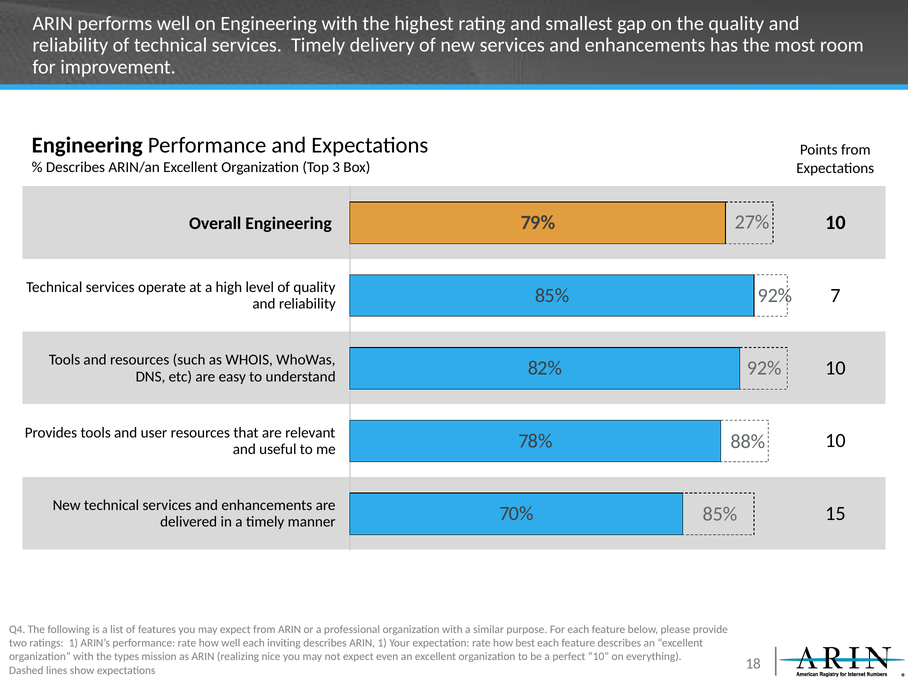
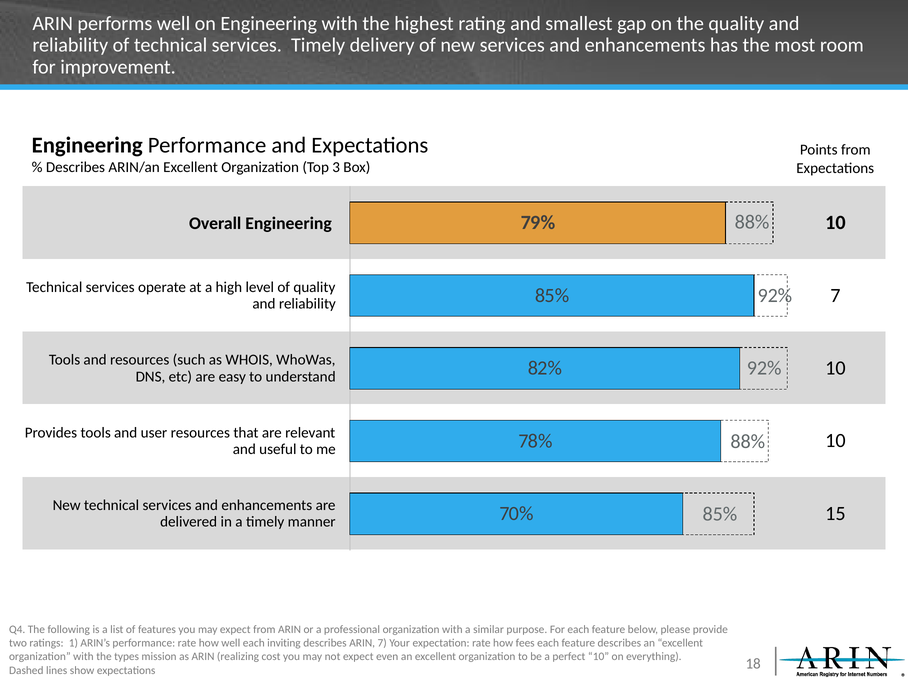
27% at (752, 222): 27% -> 88%
ARIN 1: 1 -> 7
best: best -> fees
nice: nice -> cost
